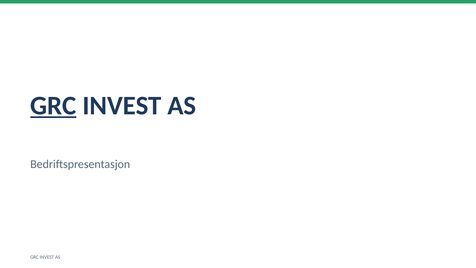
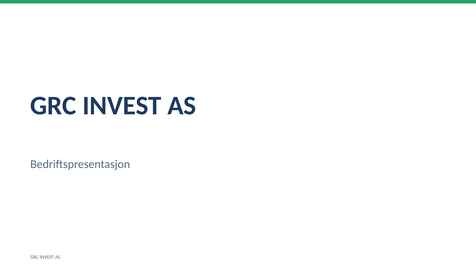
GRC at (53, 106) underline: present -> none
